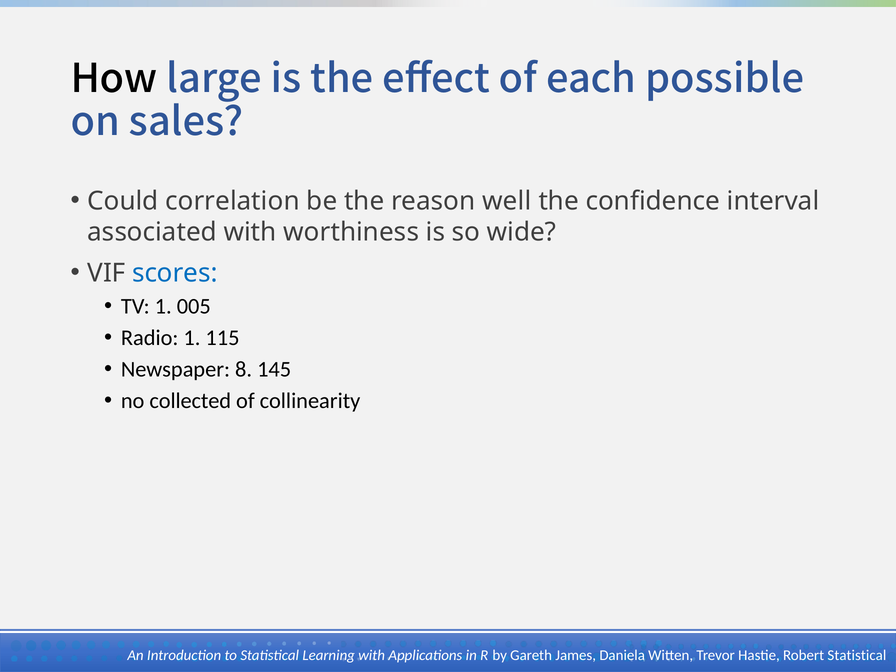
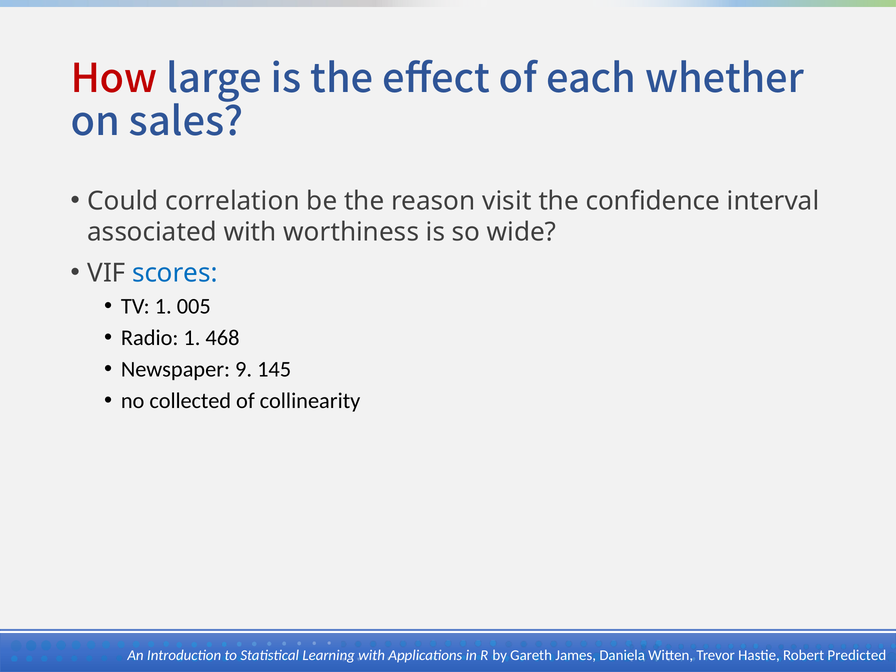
How colour: black -> red
possible: possible -> whether
well: well -> visit
115: 115 -> 468
8: 8 -> 9
Robert Statistical: Statistical -> Predicted
